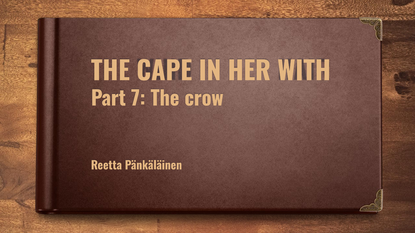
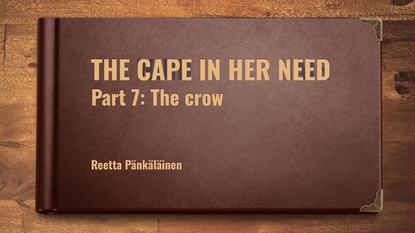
WITH: WITH -> NEED
